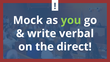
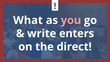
Mock: Mock -> What
you colour: light green -> pink
verbal: verbal -> enters
